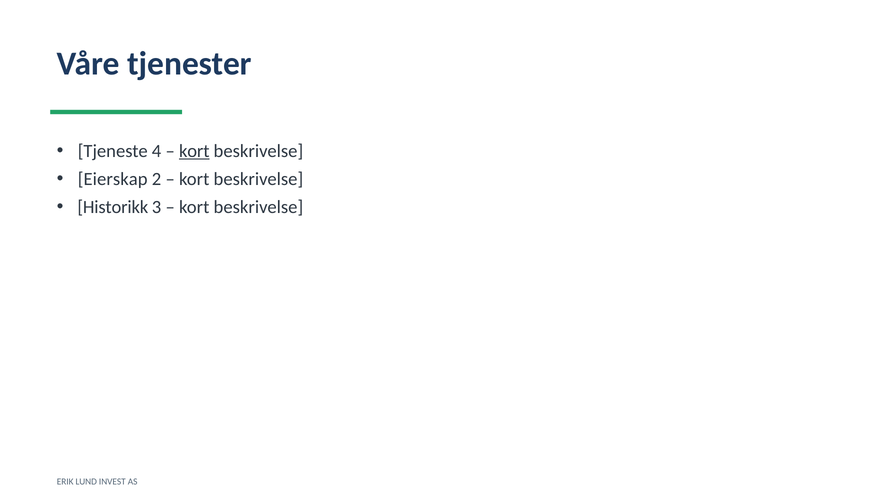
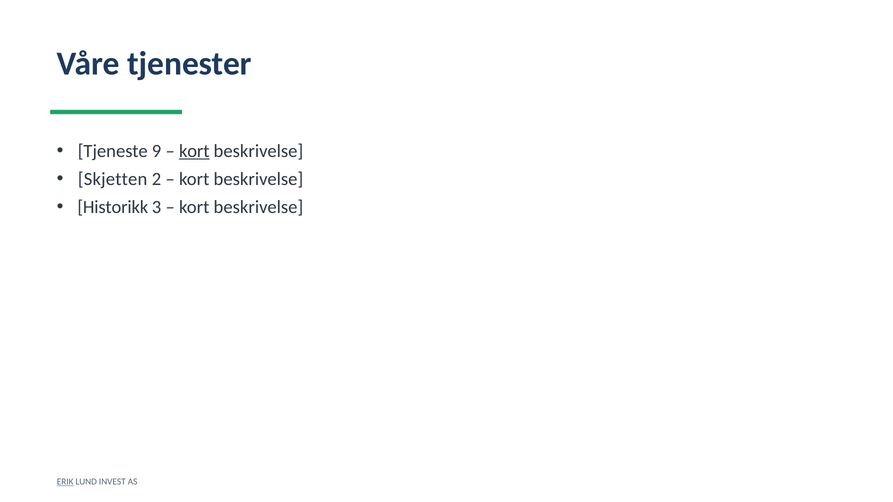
4: 4 -> 9
Eierskap: Eierskap -> Skjetten
ERIK underline: none -> present
